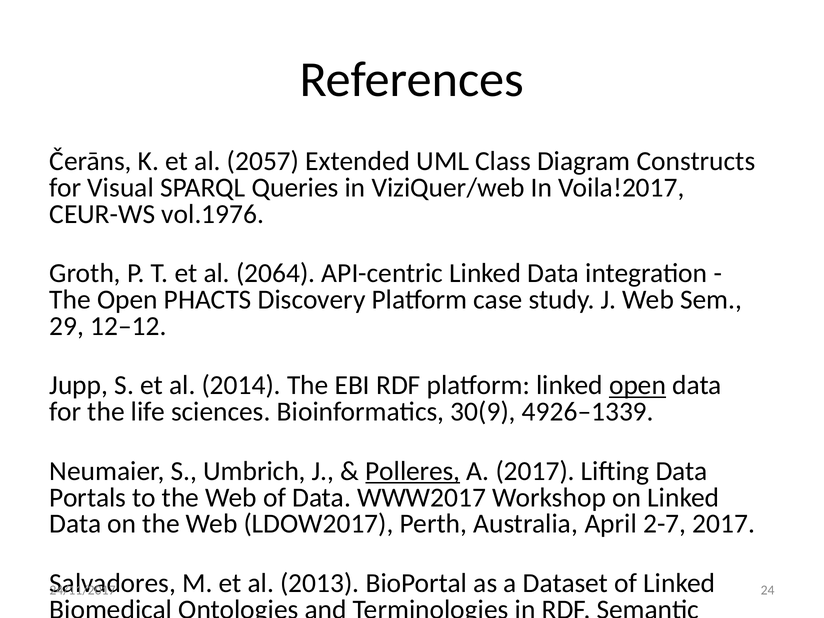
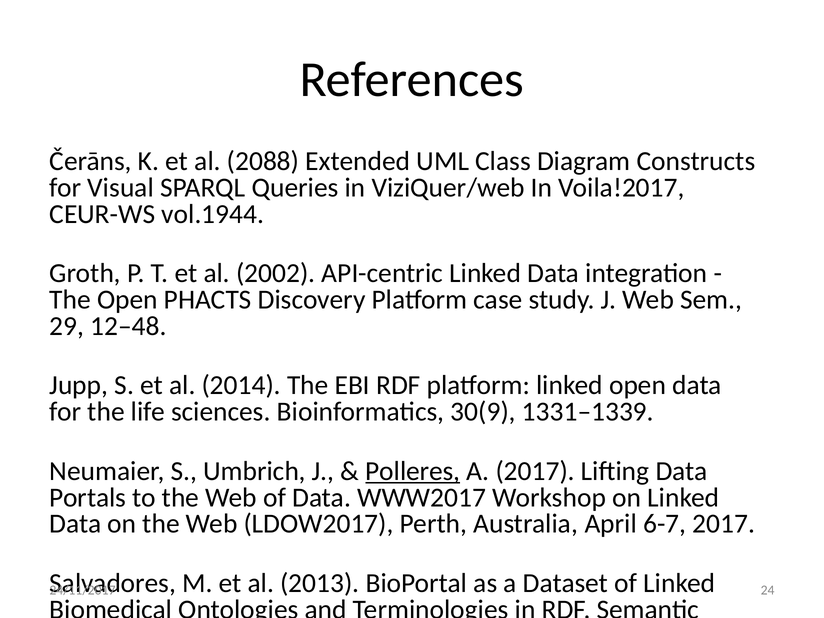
2057: 2057 -> 2088
vol.1976: vol.1976 -> vol.1944
2064: 2064 -> 2002
12–12: 12–12 -> 12–48
open at (638, 385) underline: present -> none
4926–1339: 4926–1339 -> 1331–1339
2-7: 2-7 -> 6-7
